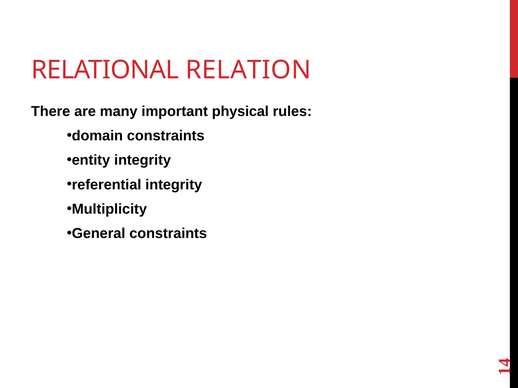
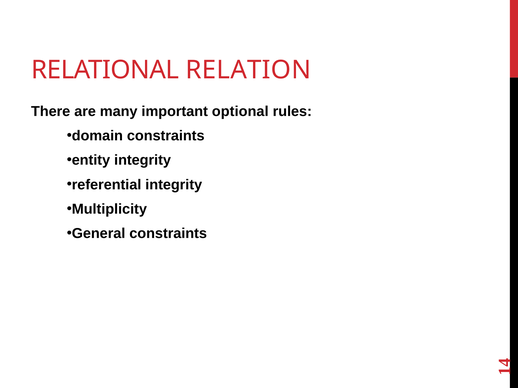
physical: physical -> optional
